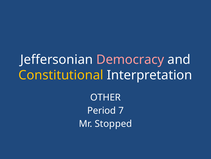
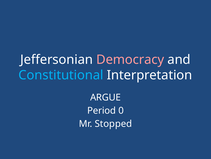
Constitutional colour: yellow -> light blue
OTHER: OTHER -> ARGUE
7: 7 -> 0
